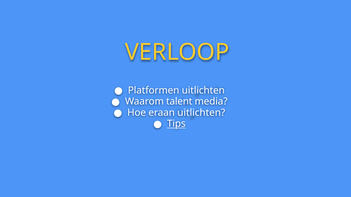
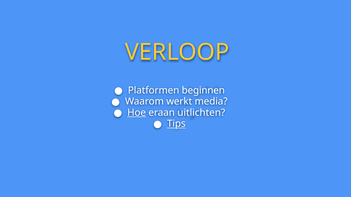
Platformen uitlichten: uitlichten -> beginnen
talent: talent -> werkt
Hoe underline: none -> present
